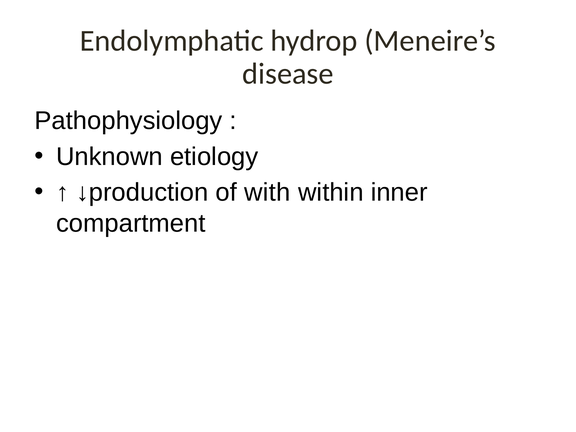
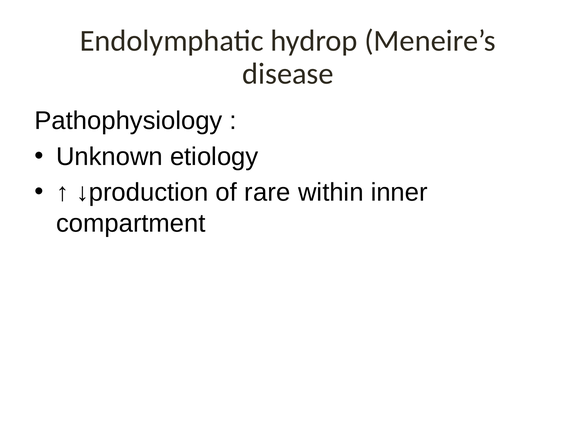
with: with -> rare
